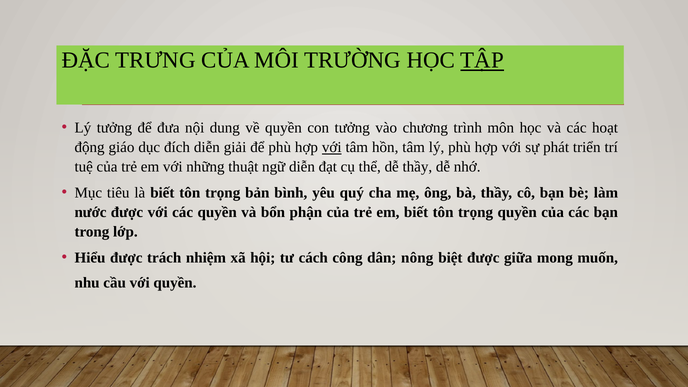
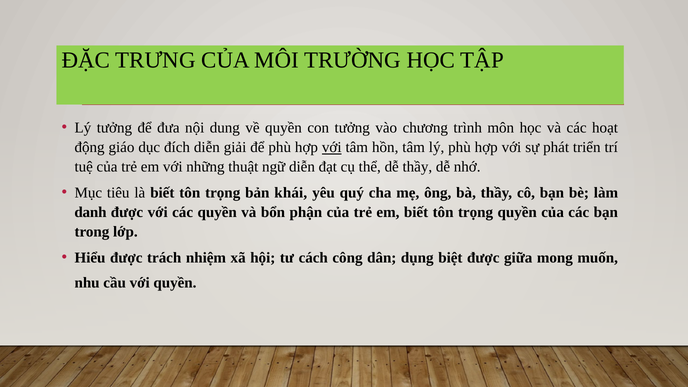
TẬP underline: present -> none
bình: bình -> khái
nước: nước -> danh
nông: nông -> dụng
